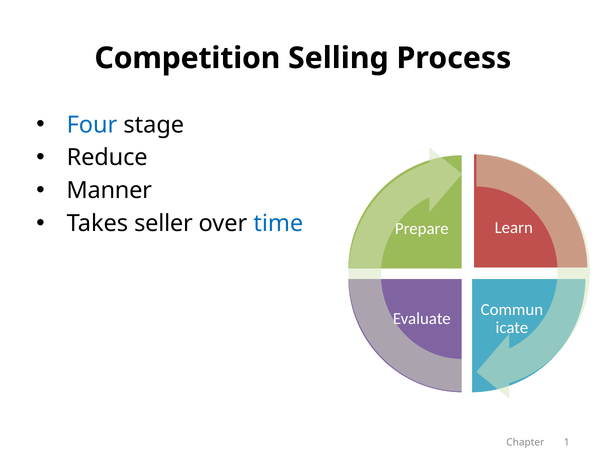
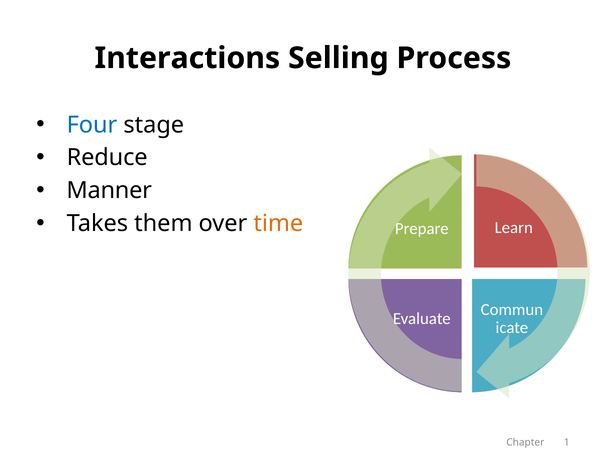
Competition: Competition -> Interactions
seller: seller -> them
time colour: blue -> orange
